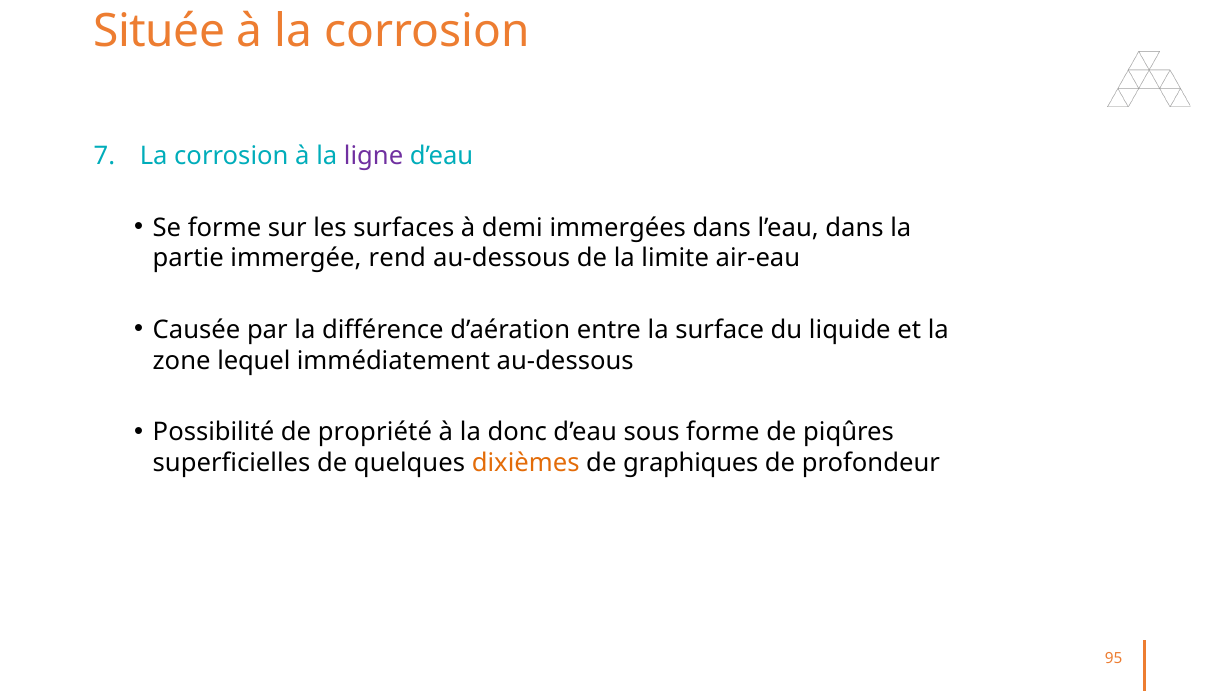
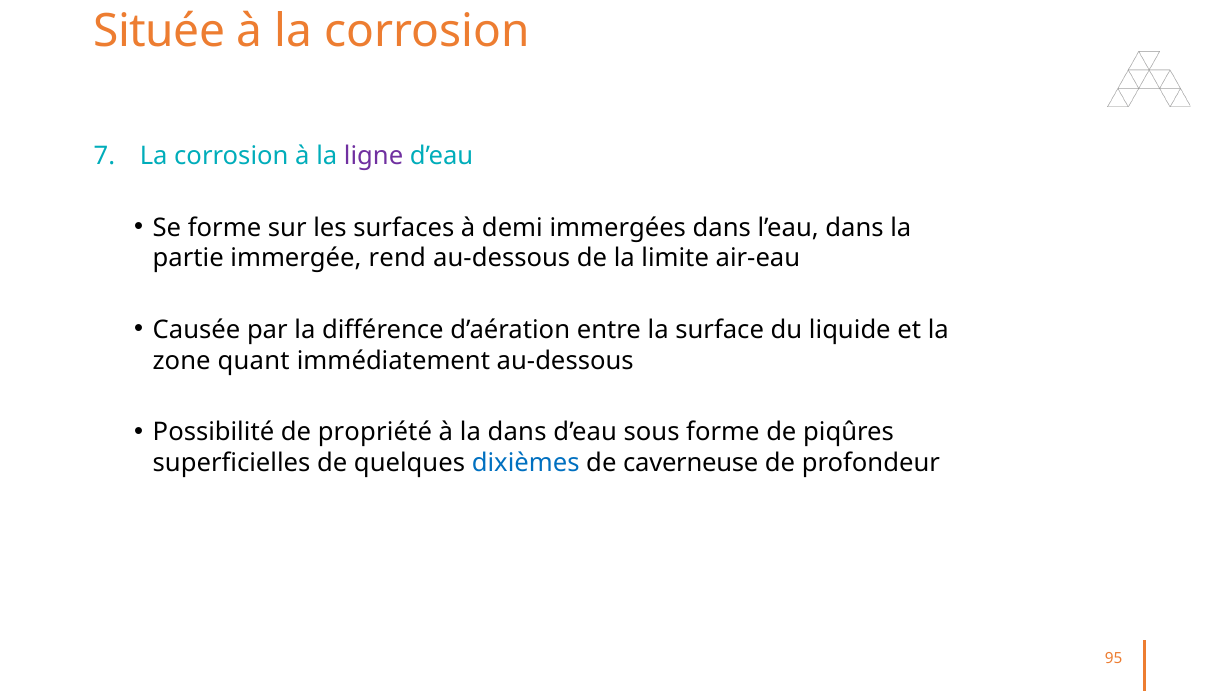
lequel: lequel -> quant
la donc: donc -> dans
dixièmes colour: orange -> blue
graphiques: graphiques -> caverneuse
